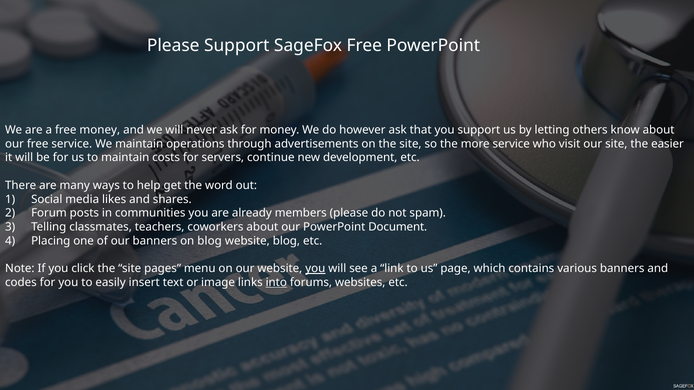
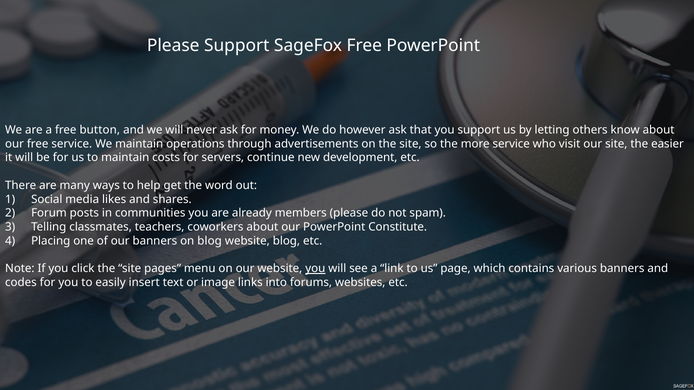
free money: money -> button
Document: Document -> Constitute
into underline: present -> none
